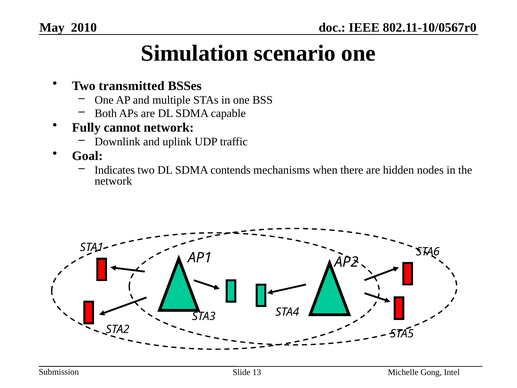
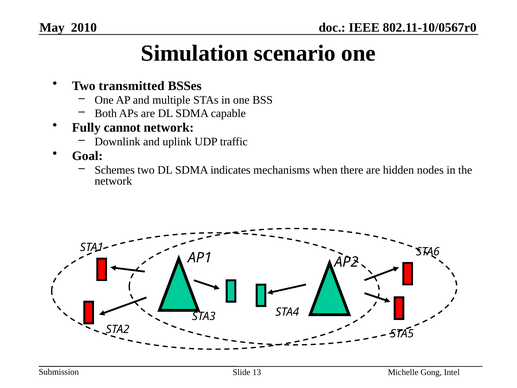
Indicates: Indicates -> Schemes
contends: contends -> indicates
